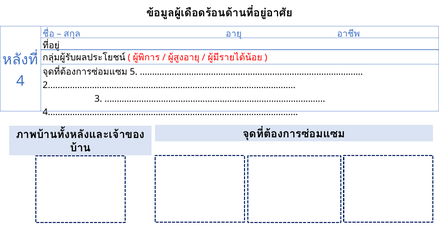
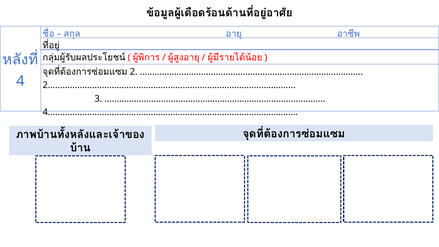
5 at (134, 72): 5 -> 2
